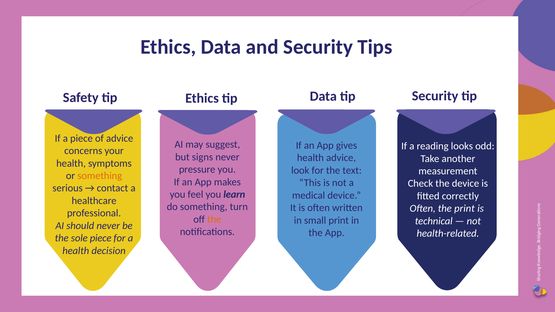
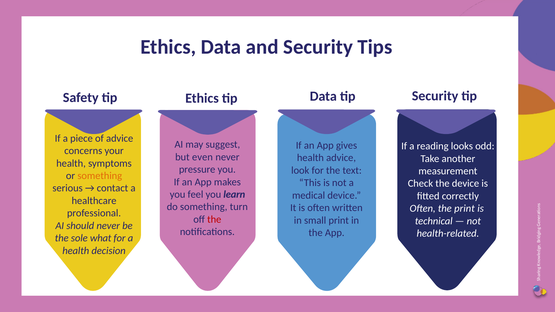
signs: signs -> even
the at (214, 220) colour: orange -> red
sole piece: piece -> what
